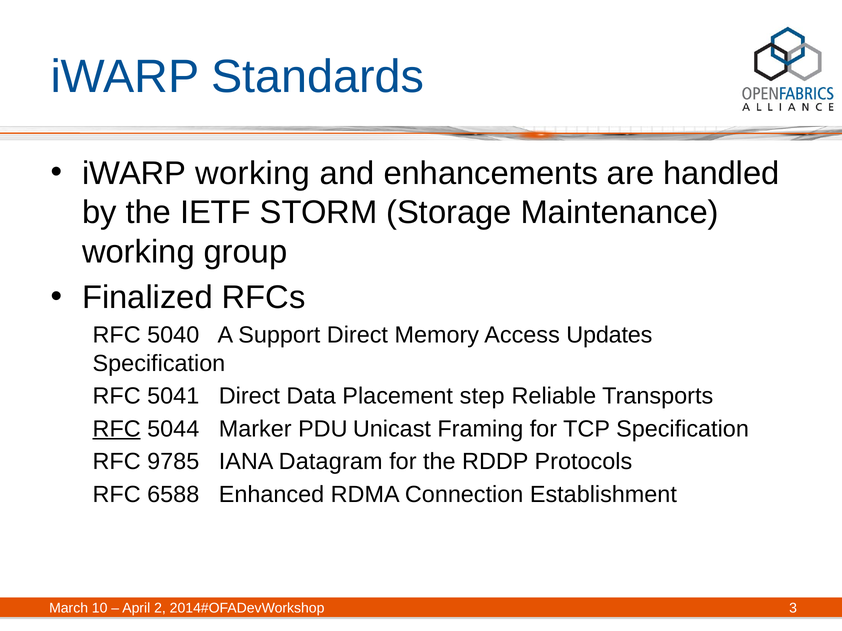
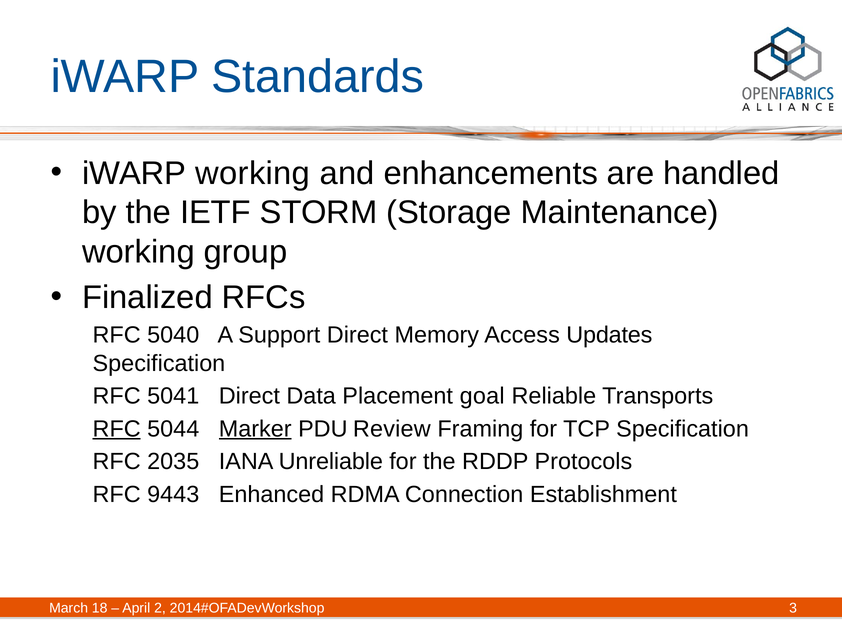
step: step -> goal
Marker underline: none -> present
Unicast: Unicast -> Review
9785: 9785 -> 2035
Datagram: Datagram -> Unreliable
6588: 6588 -> 9443
10: 10 -> 18
